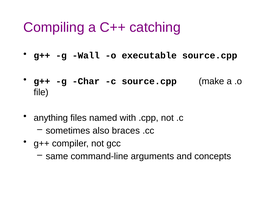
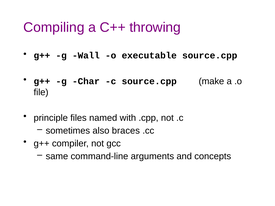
catching: catching -> throwing
anything: anything -> principle
